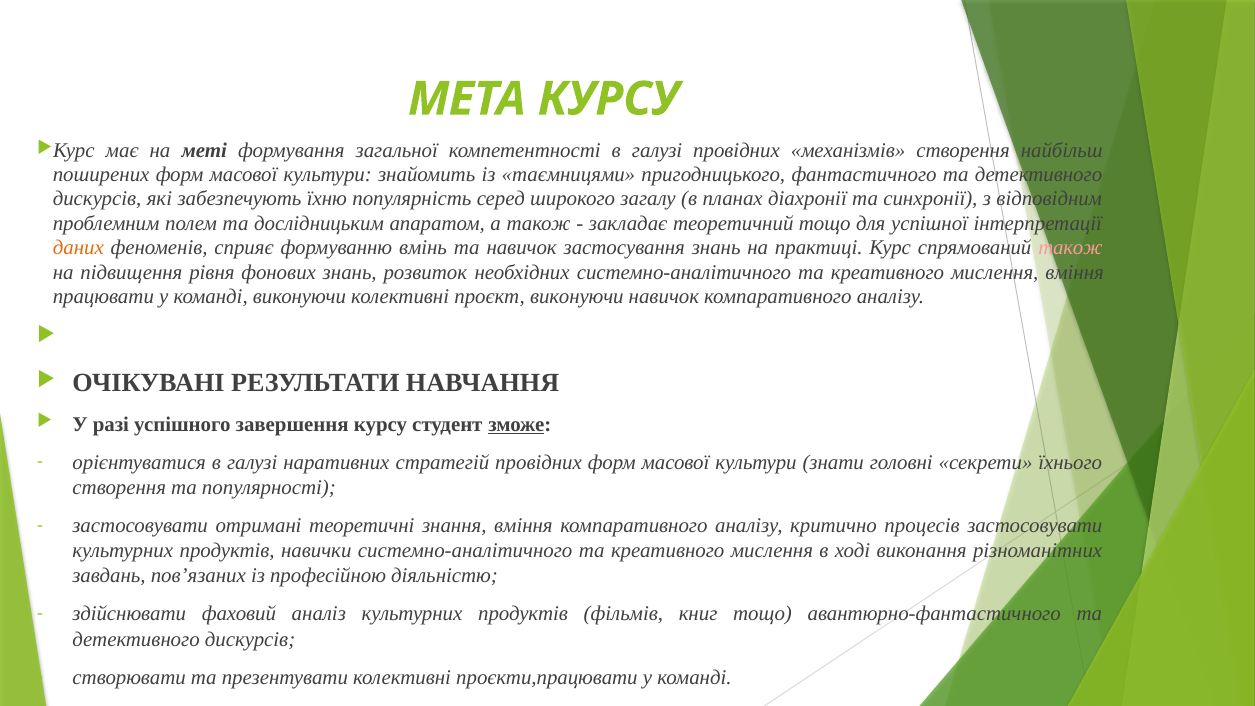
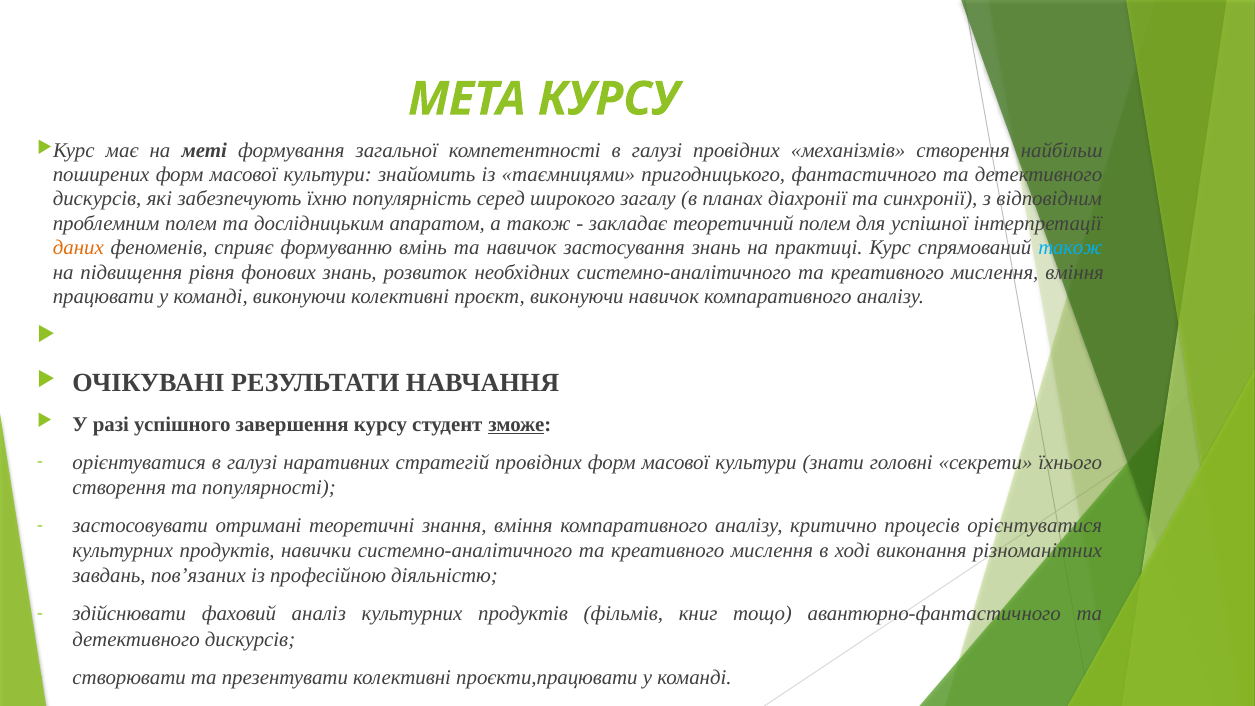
теоретичний тощо: тощо -> полем
також at (1070, 248) colour: pink -> light blue
процесів застосовувати: застосовувати -> орієнтуватися
